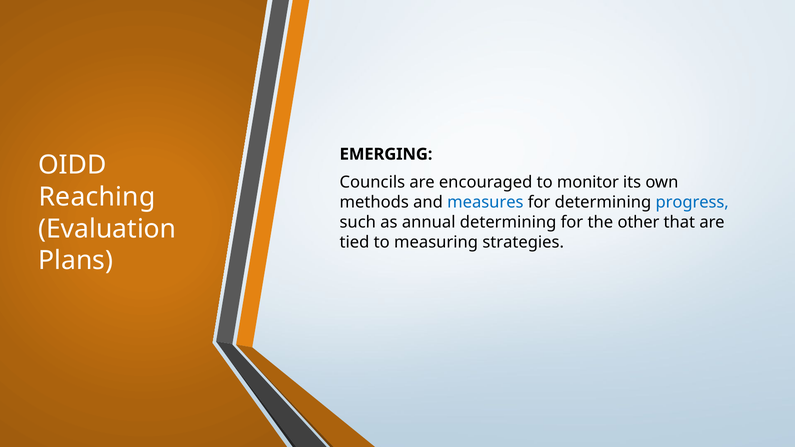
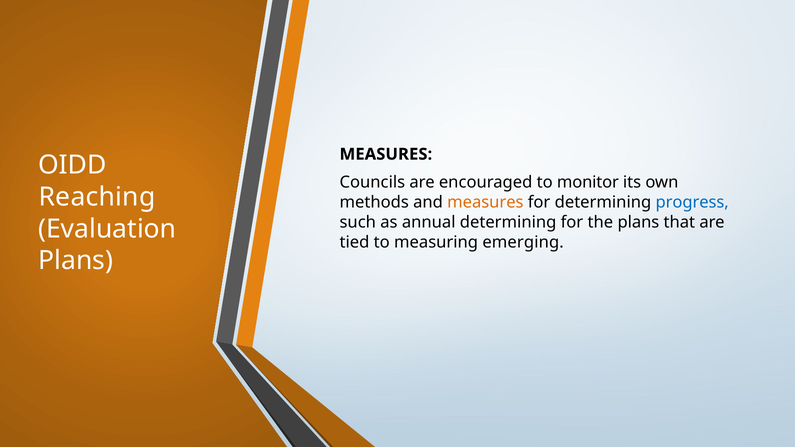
EMERGING at (386, 154): EMERGING -> MEASURES
measures at (485, 202) colour: blue -> orange
the other: other -> plans
strategies: strategies -> emerging
